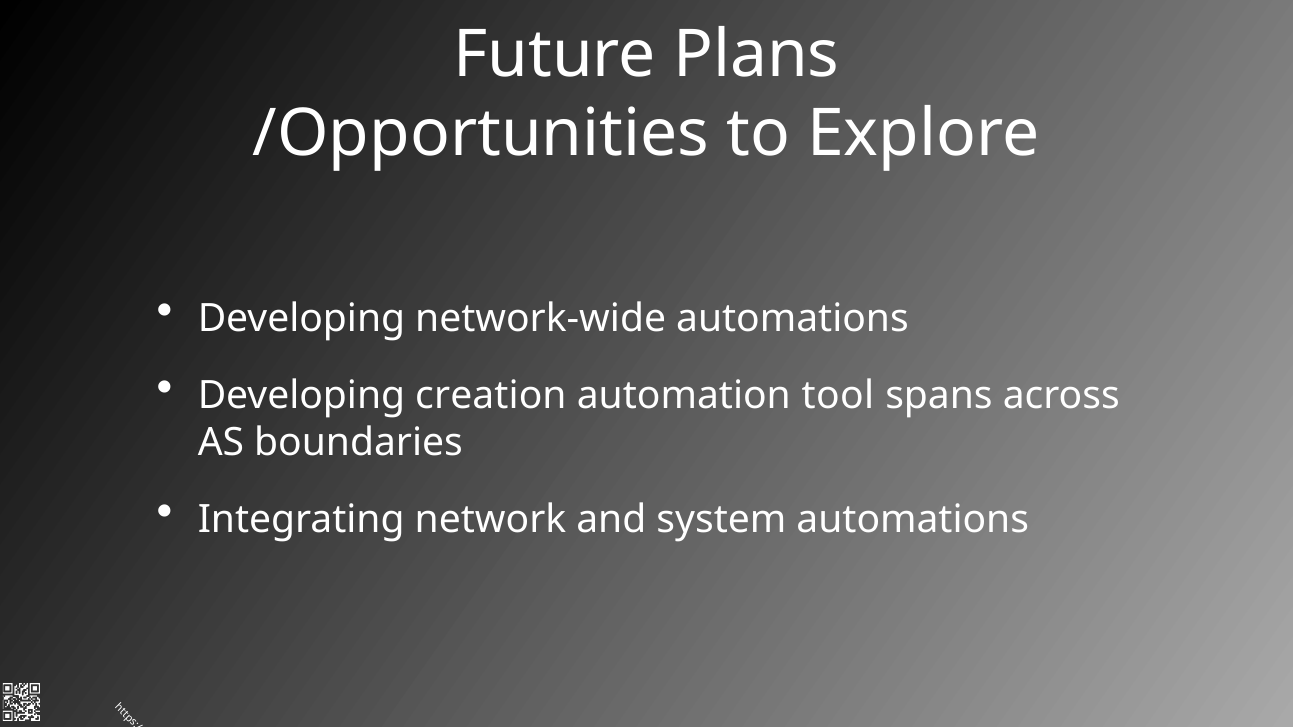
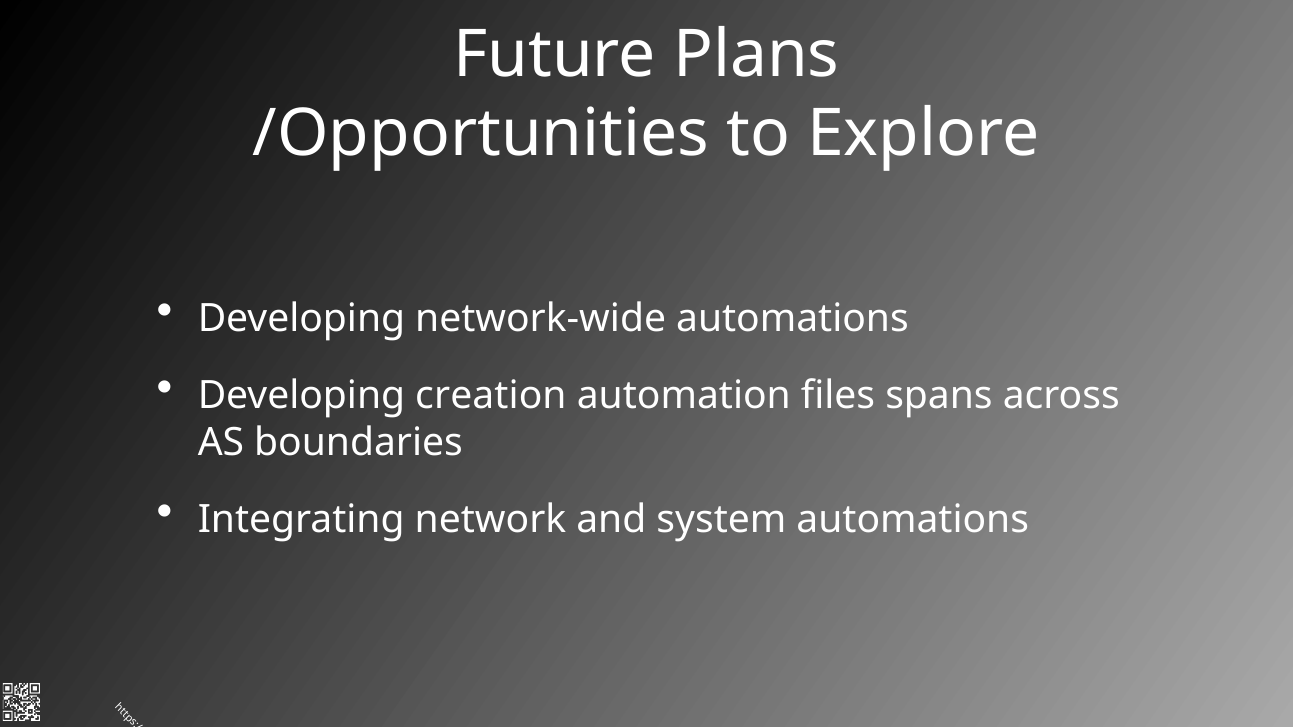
tool: tool -> files
